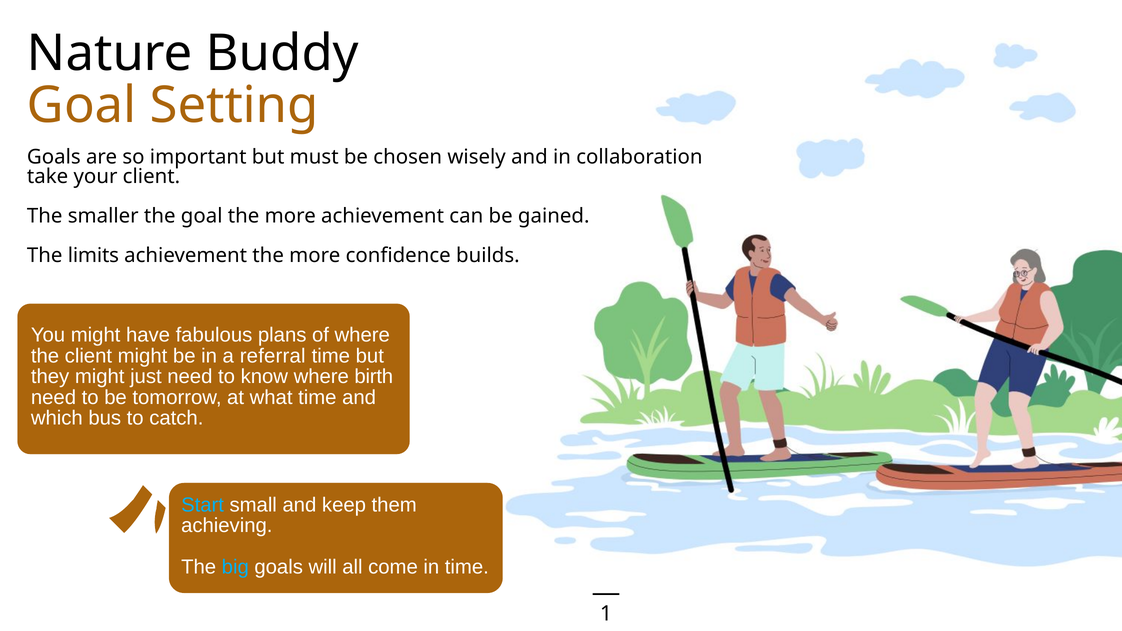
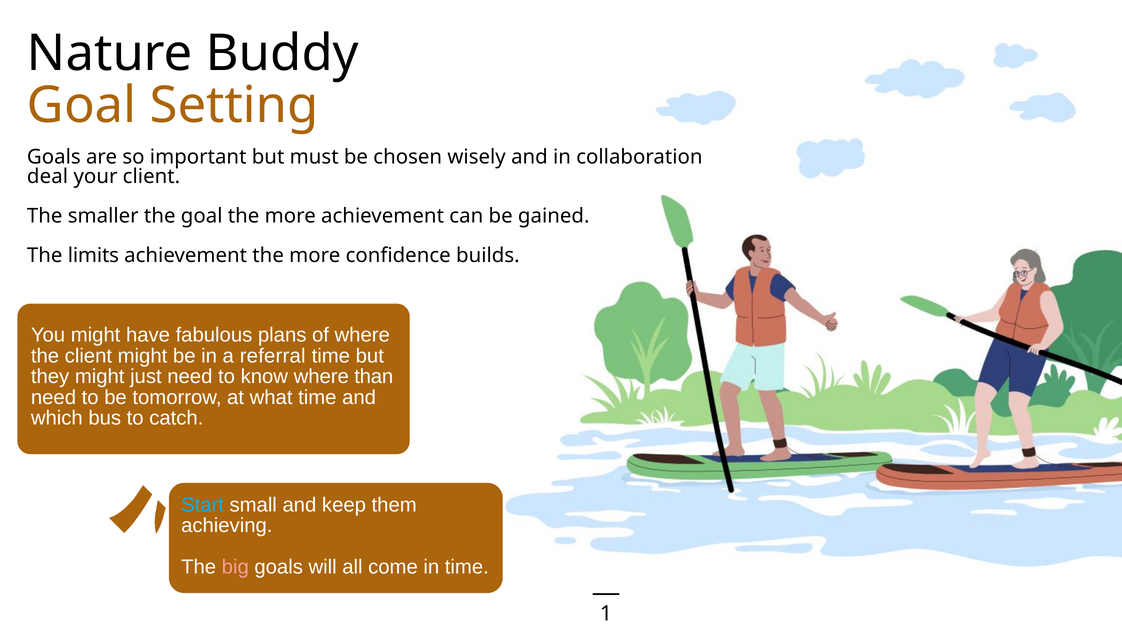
take: take -> deal
birth: birth -> than
big colour: light blue -> pink
